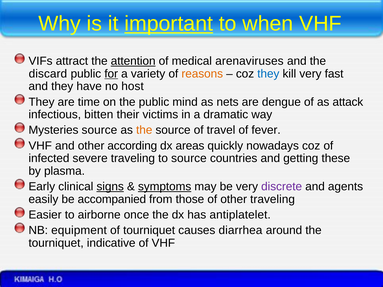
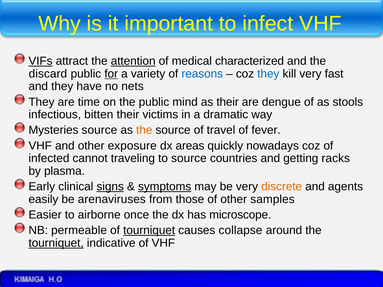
important underline: present -> none
when: when -> infect
VIFs underline: none -> present
arenaviruses: arenaviruses -> characterized
reasons colour: orange -> blue
host: host -> nets
as nets: nets -> their
attack: attack -> stools
according: according -> exposure
severe: severe -> cannot
these: these -> racks
discrete colour: purple -> orange
accompanied: accompanied -> arenaviruses
other traveling: traveling -> samples
antiplatelet: antiplatelet -> microscope
equipment: equipment -> permeable
tourniquet at (149, 231) underline: none -> present
diarrhea: diarrhea -> collapse
tourniquet at (56, 243) underline: none -> present
